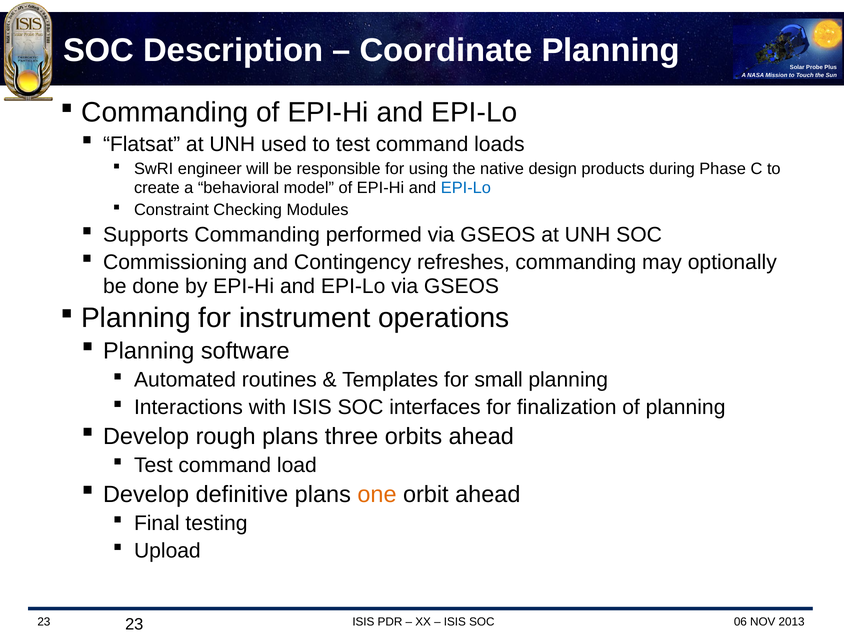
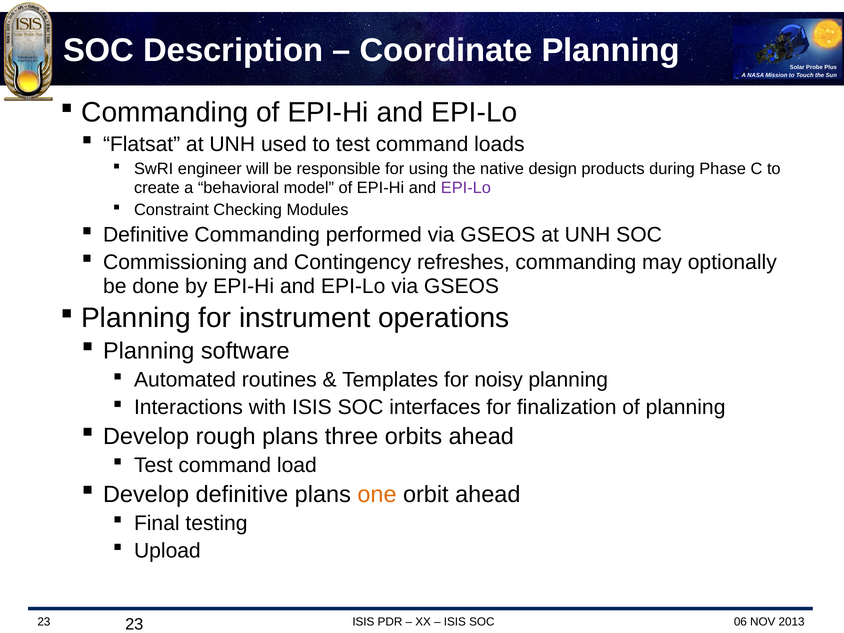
EPI-Lo at (466, 188) colour: blue -> purple
Supports at (146, 235): Supports -> Definitive
small: small -> noisy
